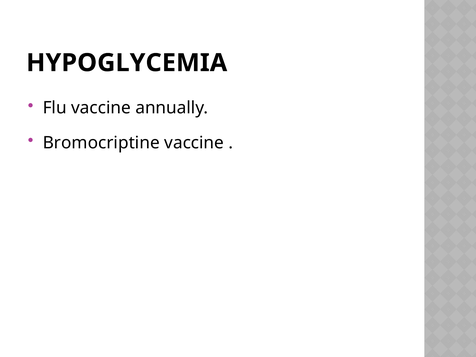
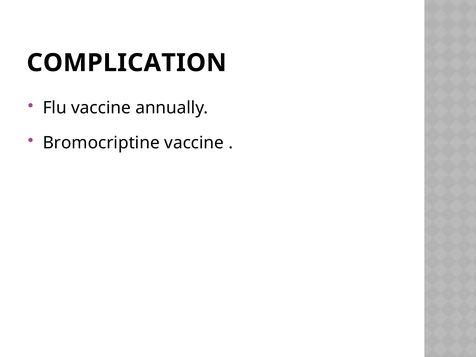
HYPOGLYCEMIA: HYPOGLYCEMIA -> COMPLICATION
